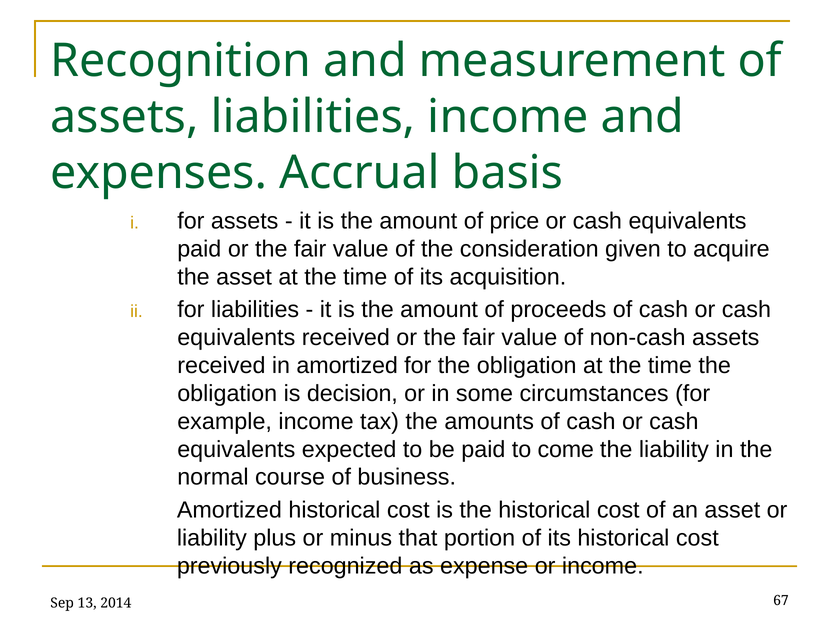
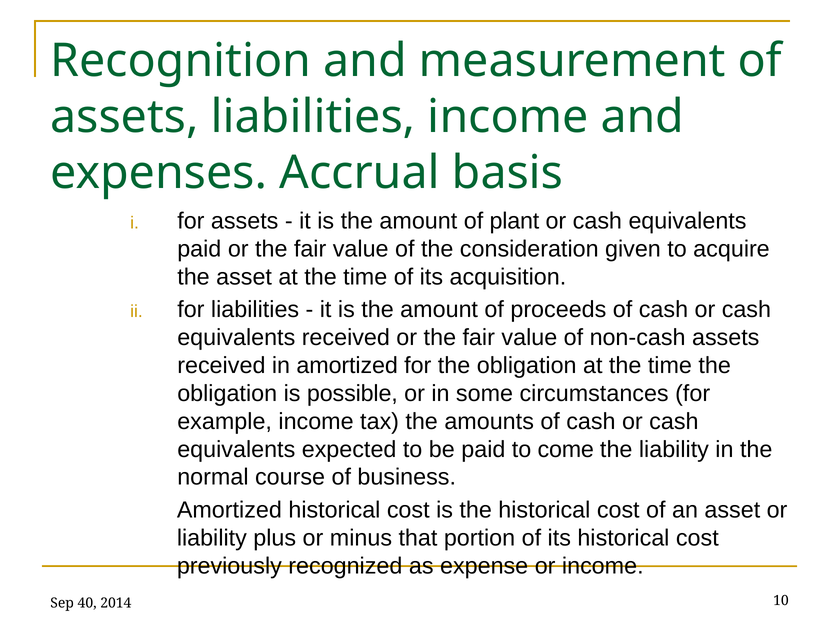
price: price -> plant
decision: decision -> possible
13: 13 -> 40
67: 67 -> 10
